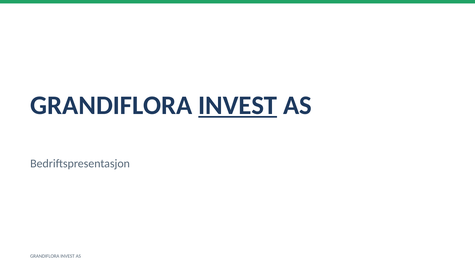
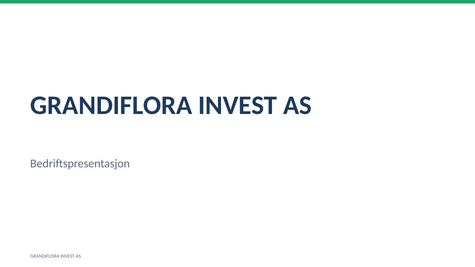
INVEST at (238, 105) underline: present -> none
